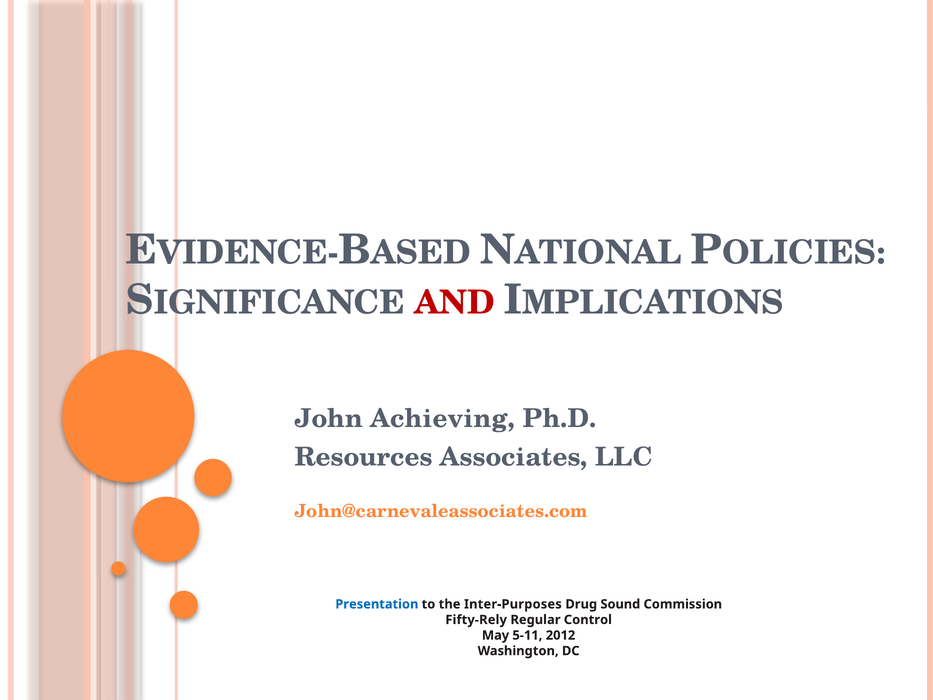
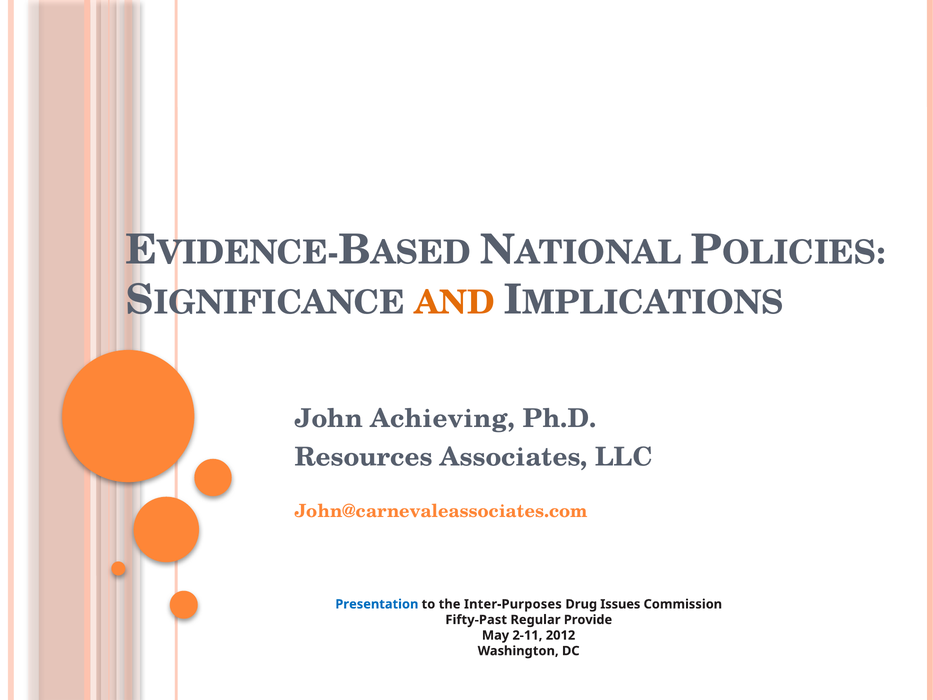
AND colour: red -> orange
Sound: Sound -> Issues
Fifty-Rely: Fifty-Rely -> Fifty-Past
Control: Control -> Provide
5-11: 5-11 -> 2-11
